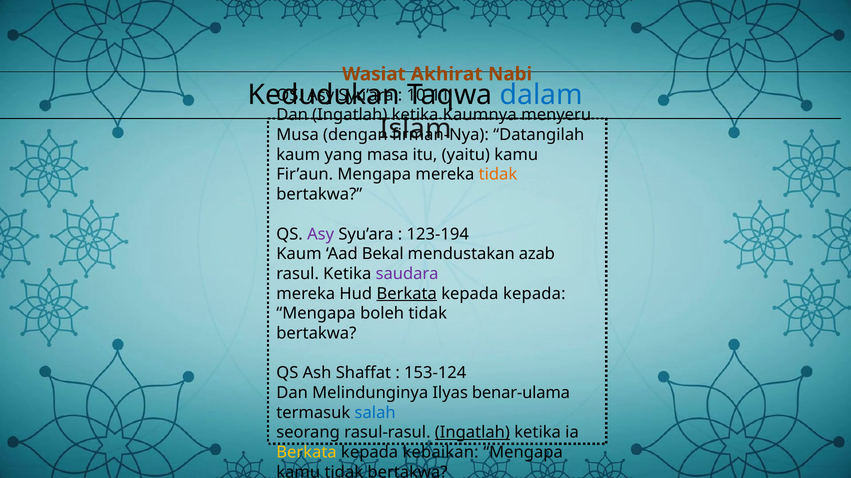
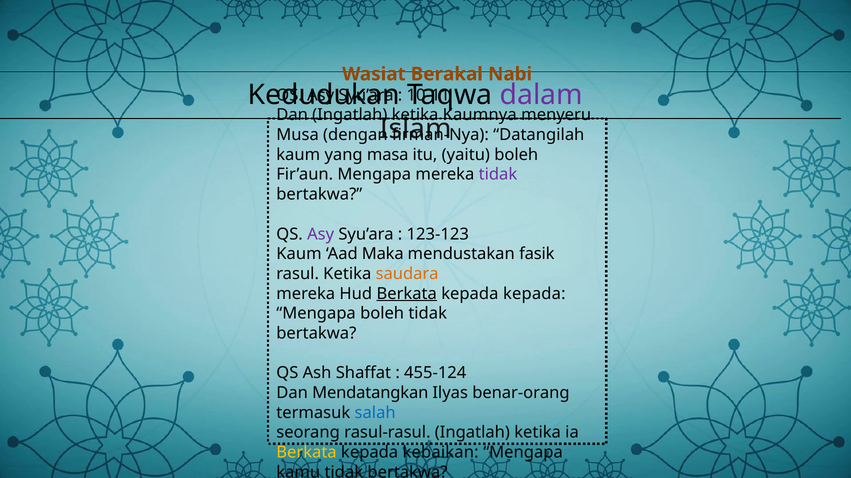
Akhirat: Akhirat -> Berakal
dalam colour: blue -> purple
yaitu kamu: kamu -> boleh
tidak at (498, 175) colour: orange -> purple
123-194: 123-194 -> 123-123
Bekal: Bekal -> Maka
azab: azab -> fasik
saudara colour: purple -> orange
153-124: 153-124 -> 455-124
Melindunginya: Melindunginya -> Mendatangkan
benar-ulama: benar-ulama -> benar-orang
Ingatlah at (472, 433) underline: present -> none
